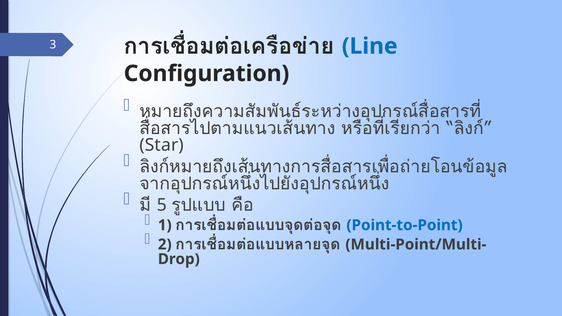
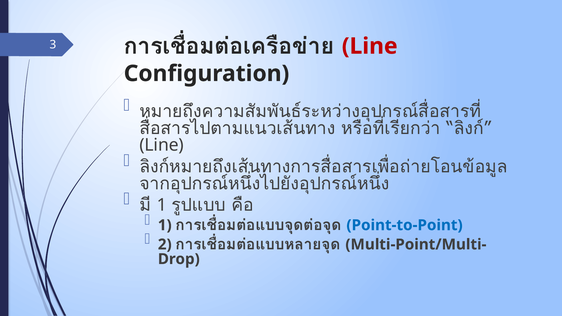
Line at (370, 46) colour: blue -> red
Star at (162, 145): Star -> Line
5 at (162, 205): 5 -> 1
